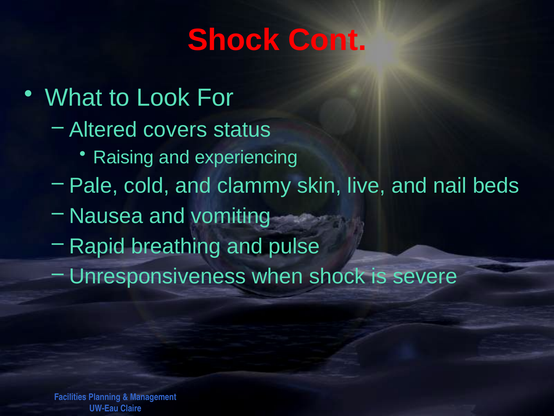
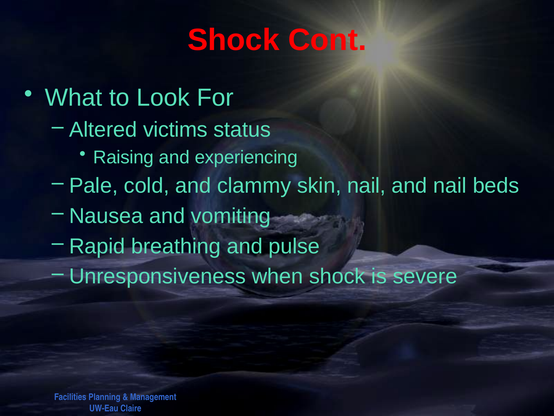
covers: covers -> victims
skin live: live -> nail
